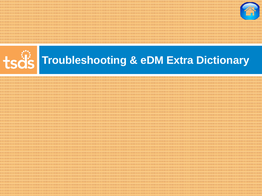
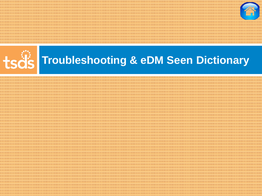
Extra: Extra -> Seen
